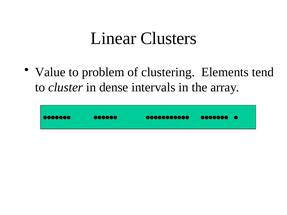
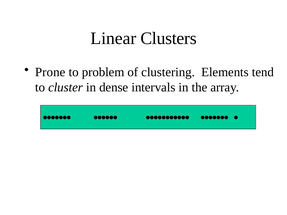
Value: Value -> Prone
